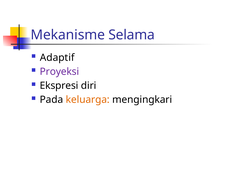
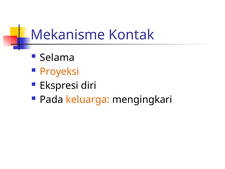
Selama: Selama -> Kontak
Adaptif: Adaptif -> Selama
Proyeksi colour: purple -> orange
